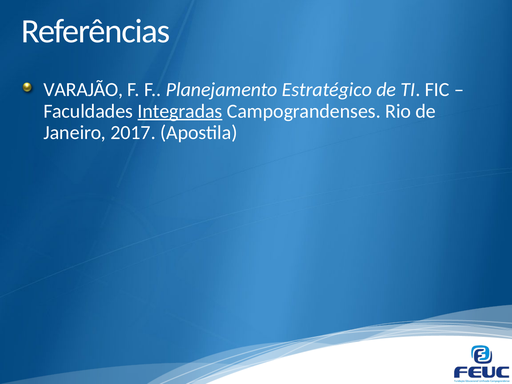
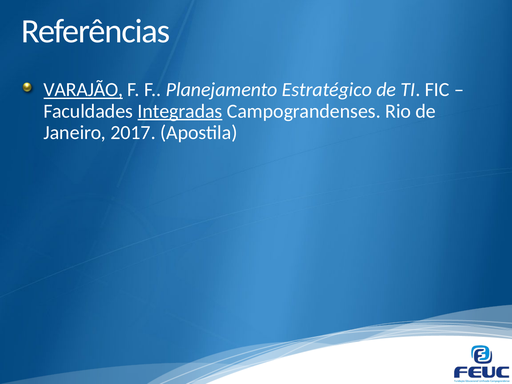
VARAJÃO underline: none -> present
